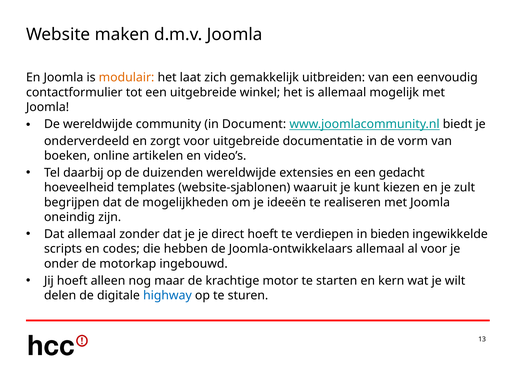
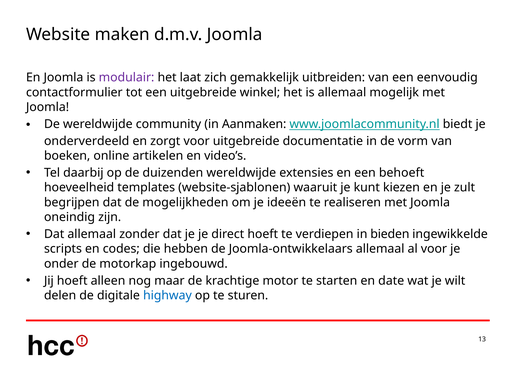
modulair colour: orange -> purple
Document: Document -> Aanmaken
gedacht: gedacht -> behoeft
kern: kern -> date
